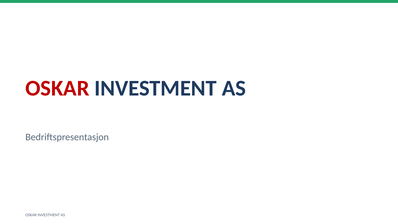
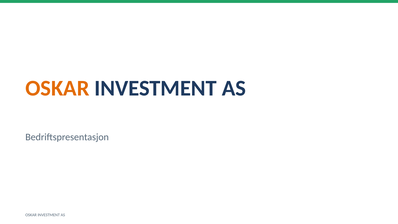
OSKAR at (57, 88) colour: red -> orange
